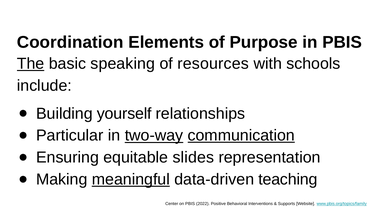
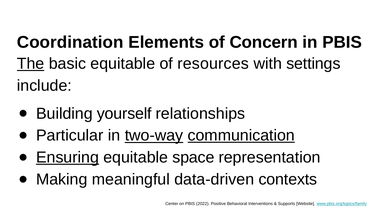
Purpose: Purpose -> Concern
basic speaking: speaking -> equitable
schools: schools -> settings
Ensuring underline: none -> present
slides: slides -> space
meaningful underline: present -> none
teaching: teaching -> contexts
